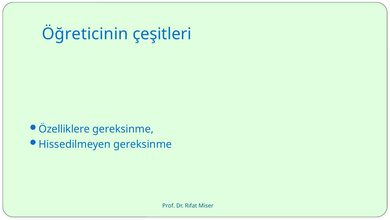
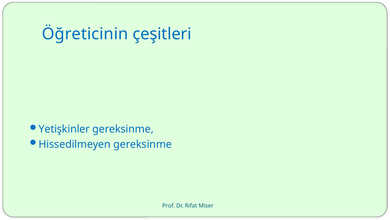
Özelliklere: Özelliklere -> Yetişkinler
